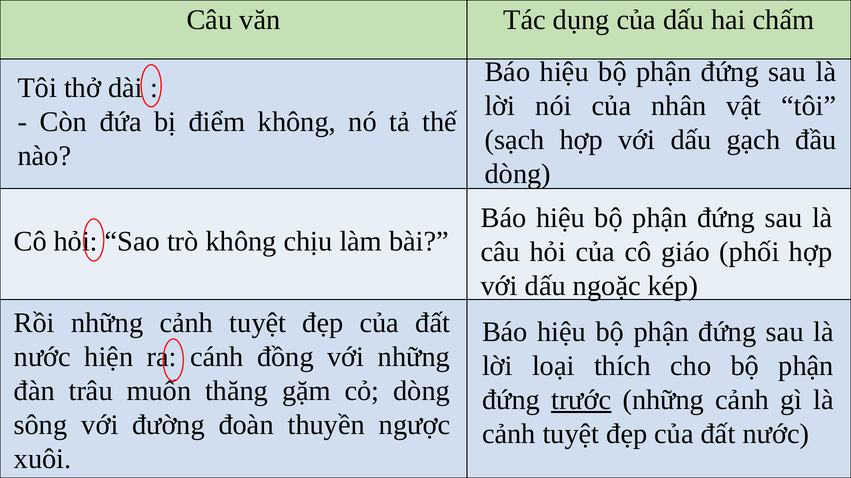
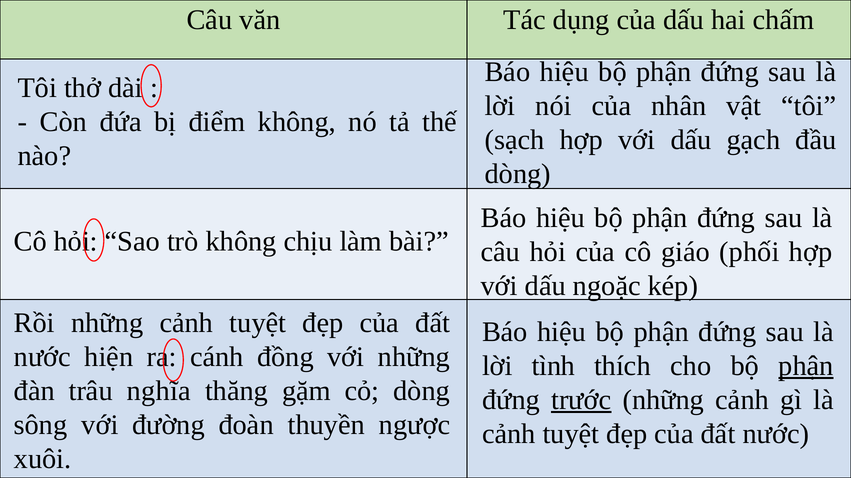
loại: loại -> tình
phận at (806, 366) underline: none -> present
muốn: muốn -> nghĩa
